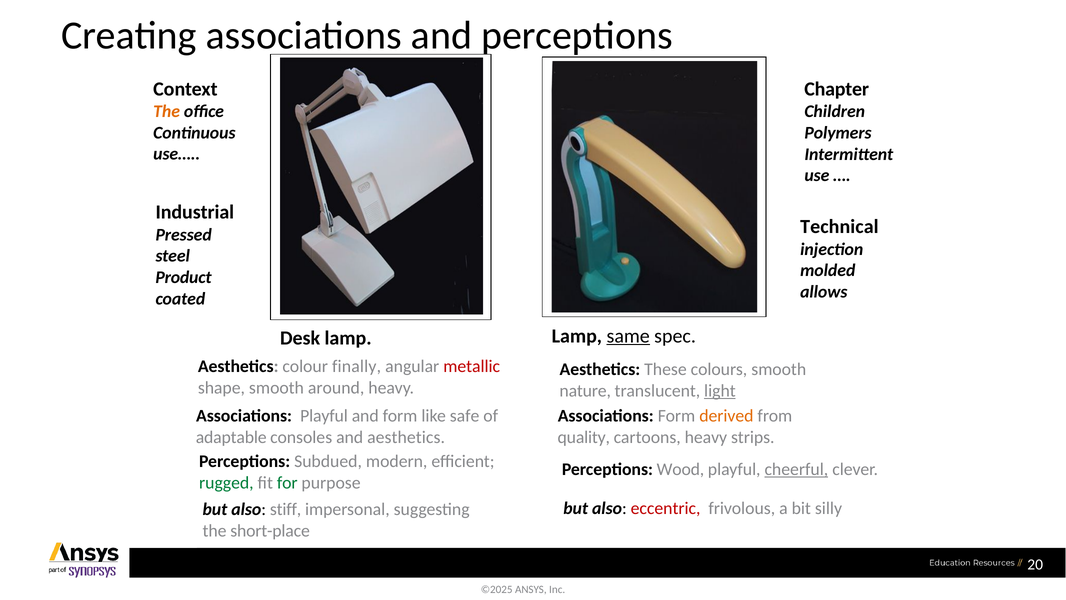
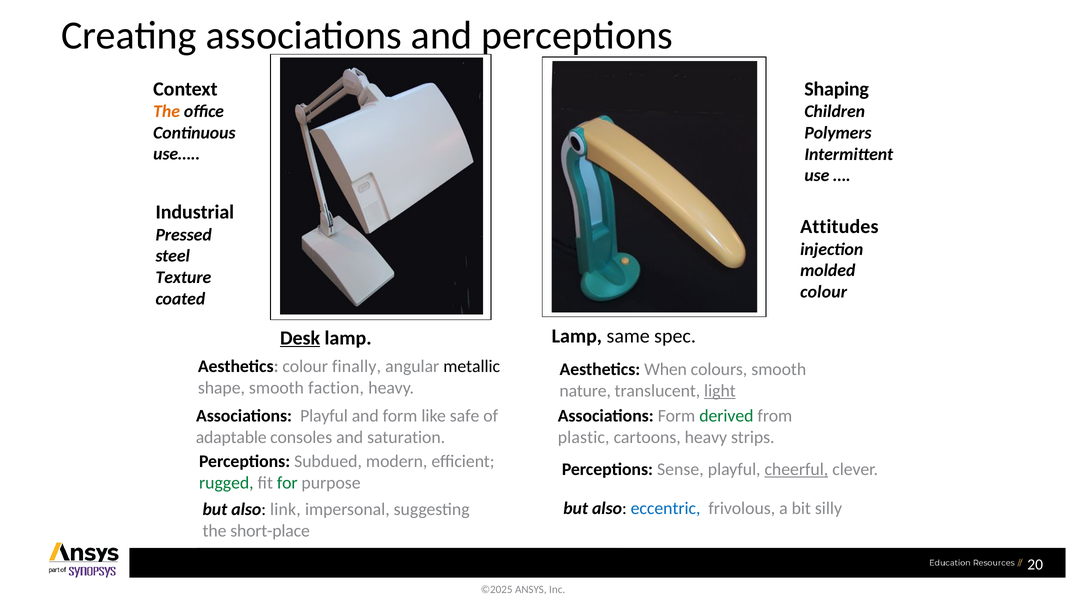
Chapter: Chapter -> Shaping
Technical: Technical -> Attitudes
Product: Product -> Texture
allows at (824, 292): allows -> colour
same underline: present -> none
Desk underline: none -> present
metallic colour: red -> black
These: These -> When
around: around -> faction
derived colour: orange -> green
quality: quality -> plastic
and aesthetics: aesthetics -> saturation
Wood: Wood -> Sense
eccentric colour: red -> blue
stiff: stiff -> link
